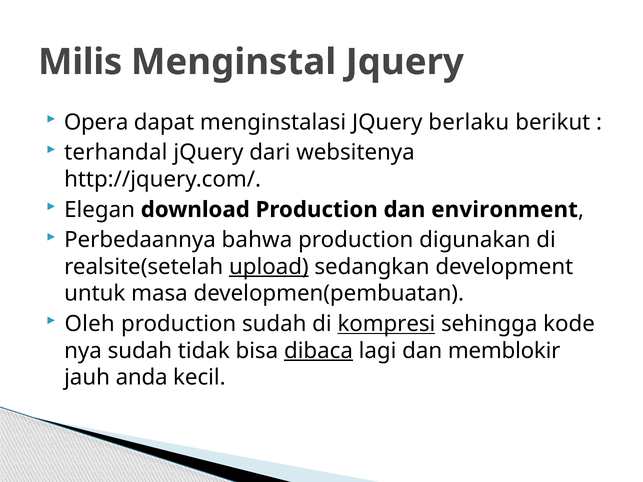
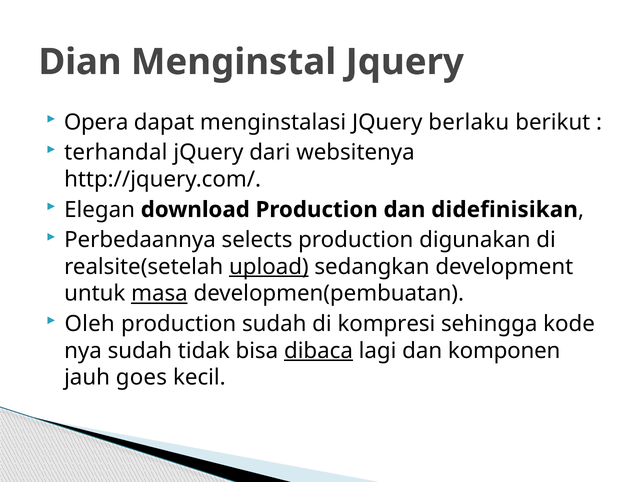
Milis: Milis -> Dian
environment: environment -> didefinisikan
bahwa: bahwa -> selects
masa underline: none -> present
kompresi underline: present -> none
memblokir: memblokir -> komponen
anda: anda -> goes
